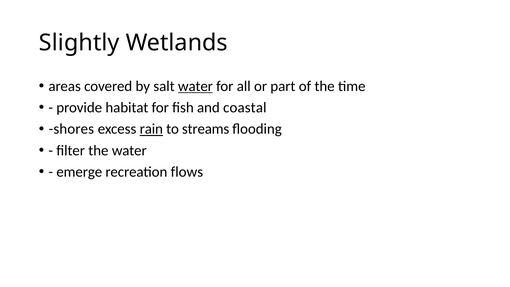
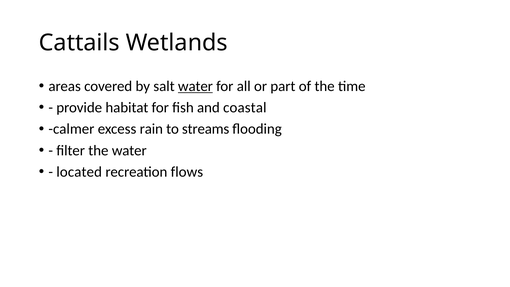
Slightly: Slightly -> Cattails
shores: shores -> calmer
rain underline: present -> none
emerge: emerge -> located
